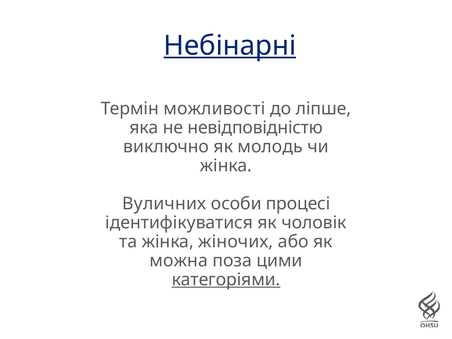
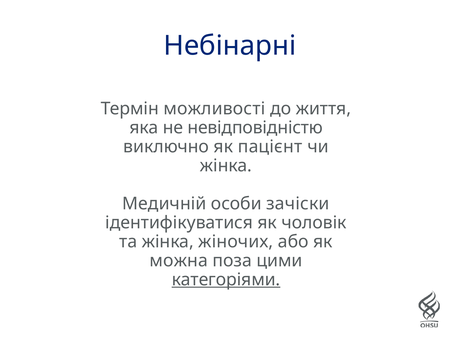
Небінарні underline: present -> none
ліпше: ліпше -> життя
молодь: молодь -> пацієнт
Вуличних: Вуличних -> Медичній
процесі: процесі -> зачіски
